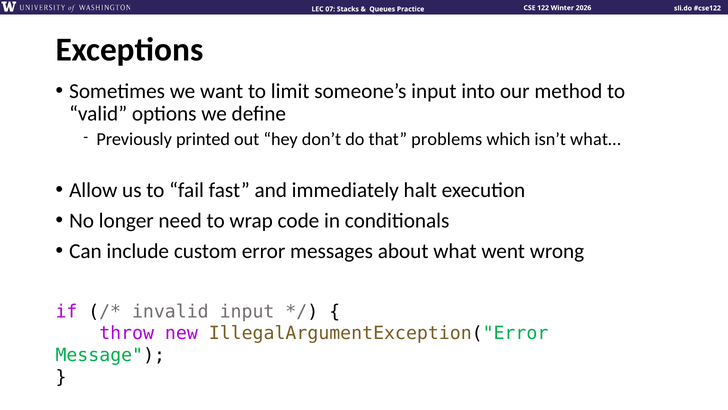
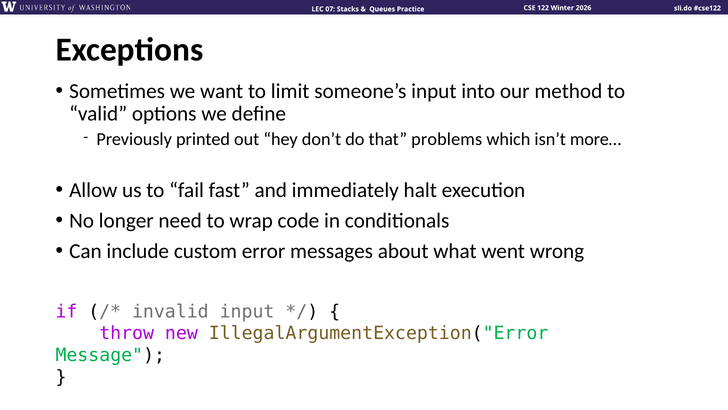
what…: what… -> more…
